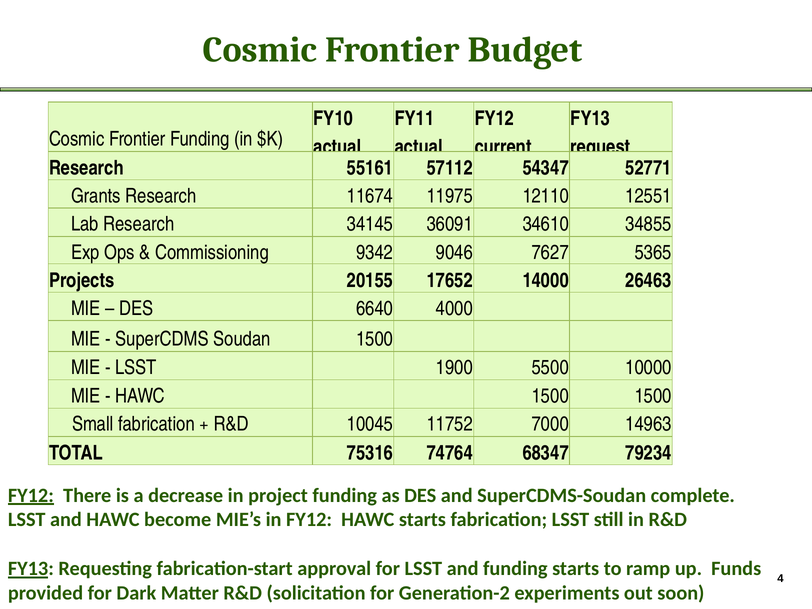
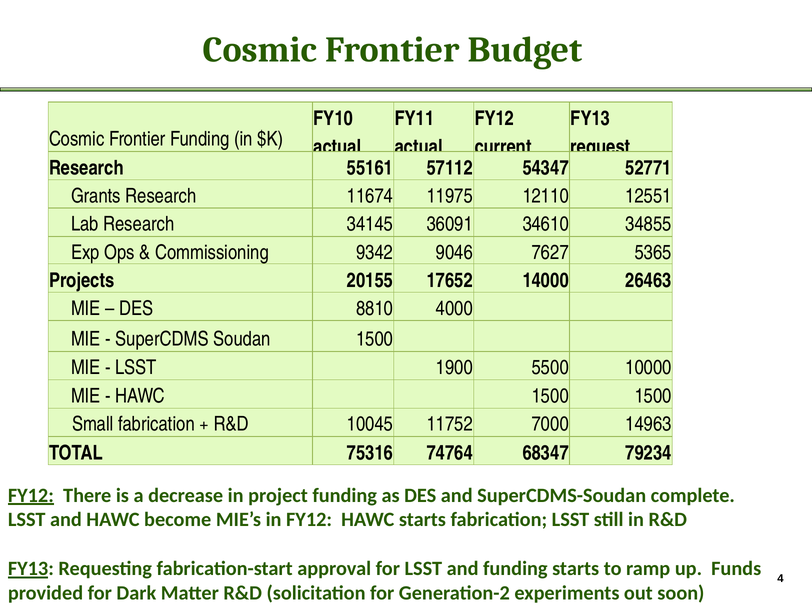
6640: 6640 -> 8810
